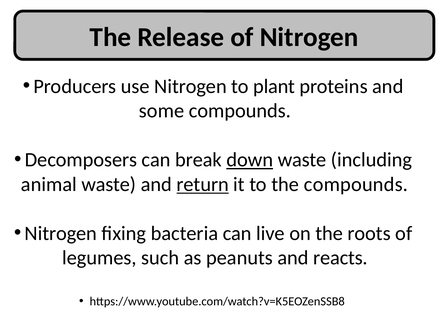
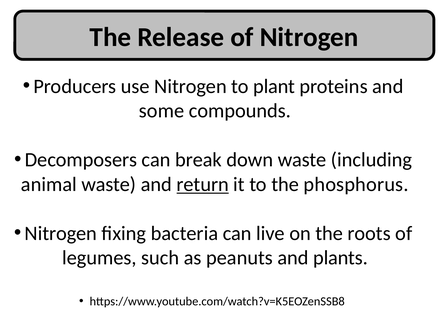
down underline: present -> none
the compounds: compounds -> phosphorus
reacts: reacts -> plants
